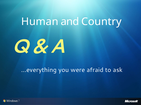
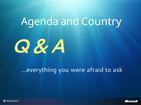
Human: Human -> Agenda
